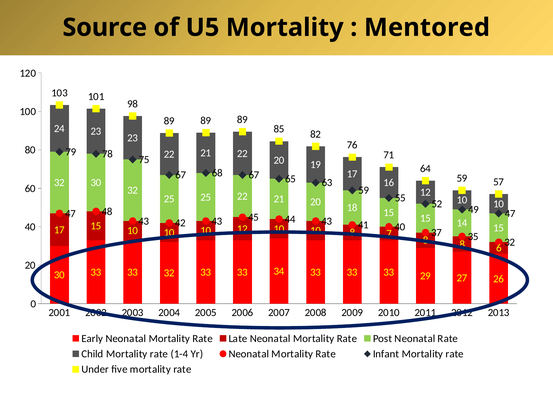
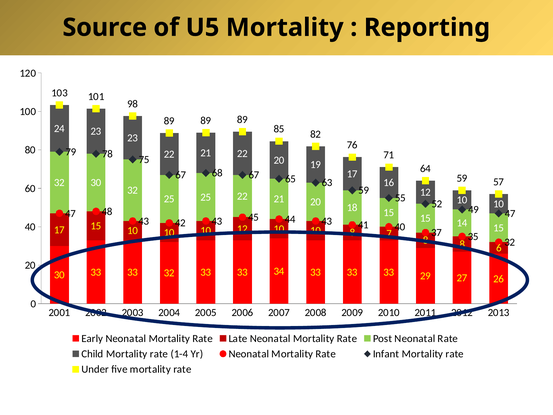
Mentored: Mentored -> Reporting
